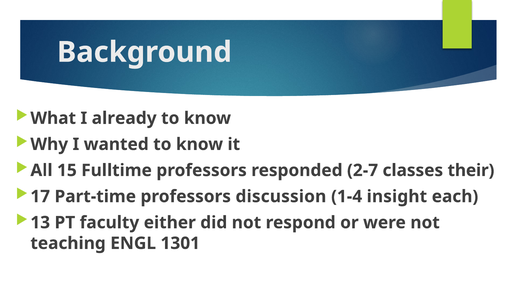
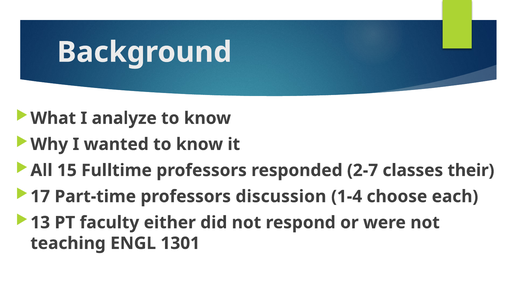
already: already -> analyze
insight: insight -> choose
